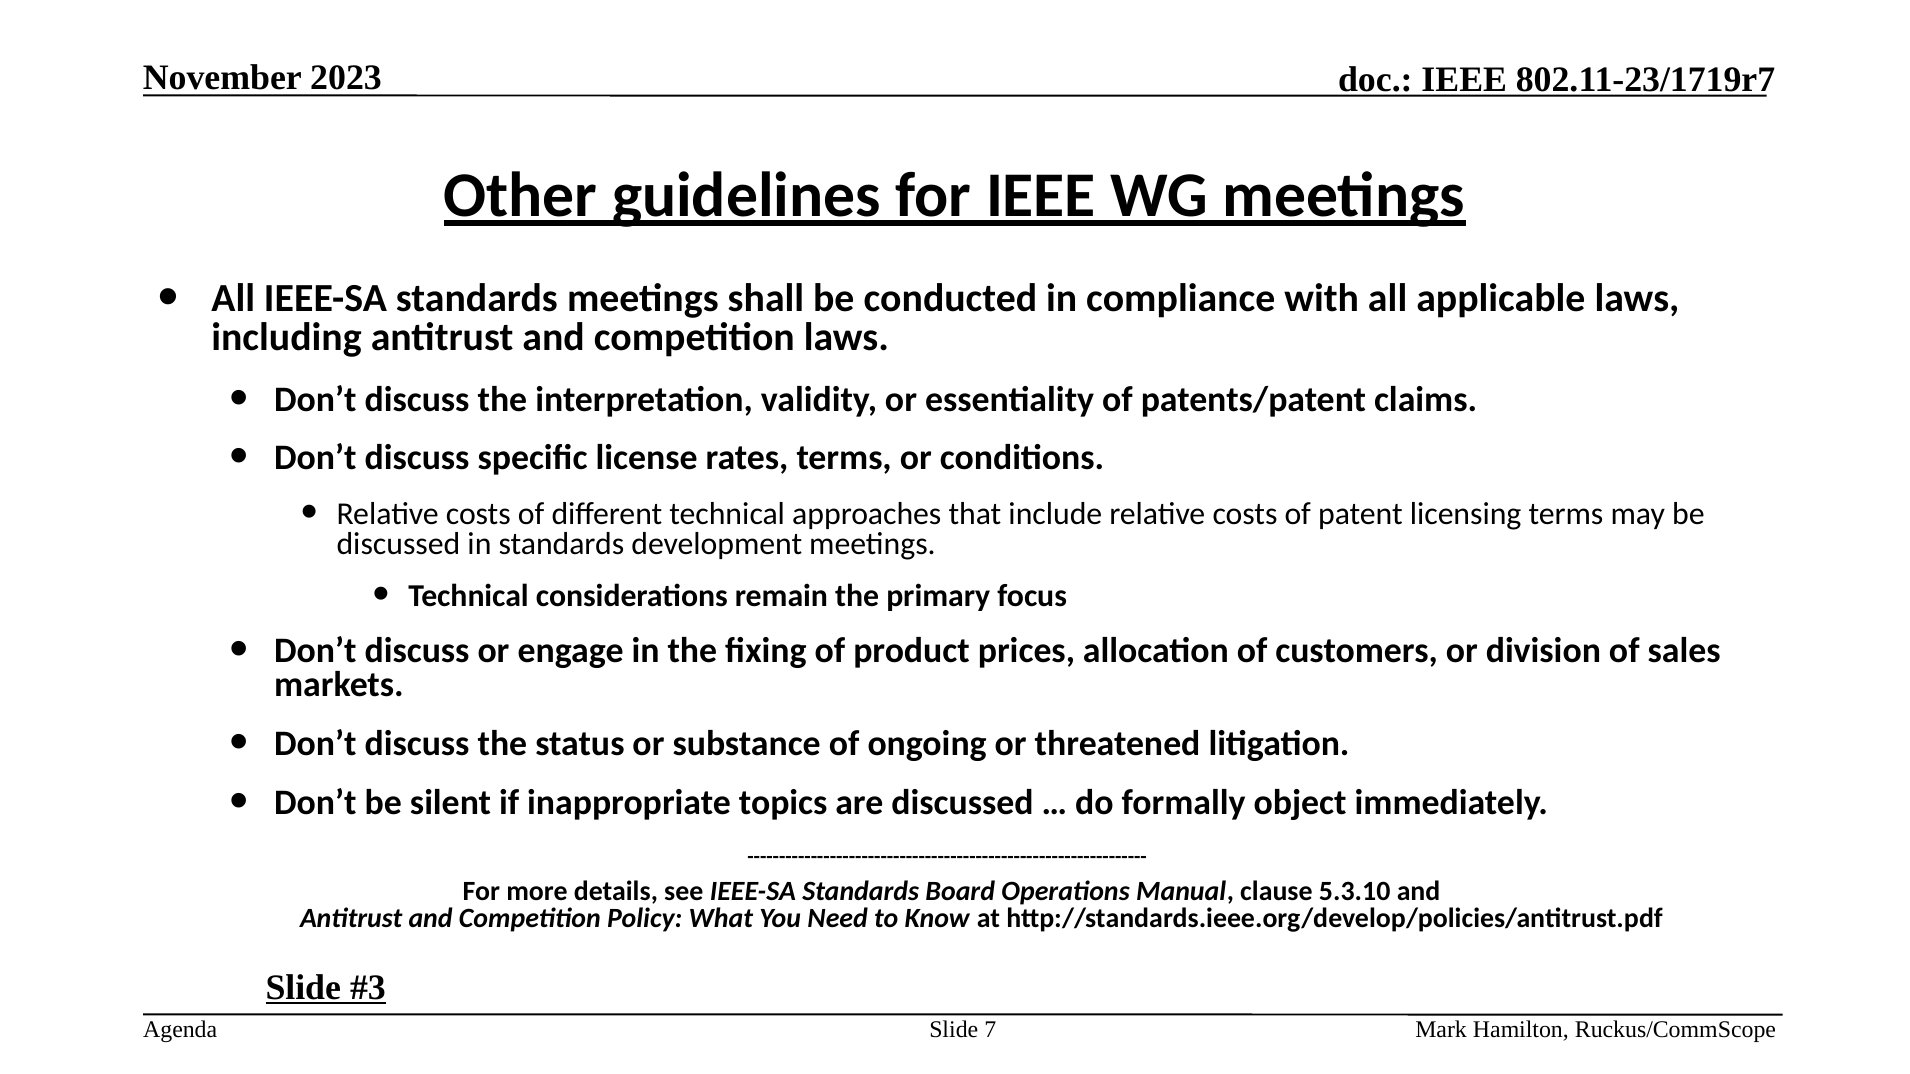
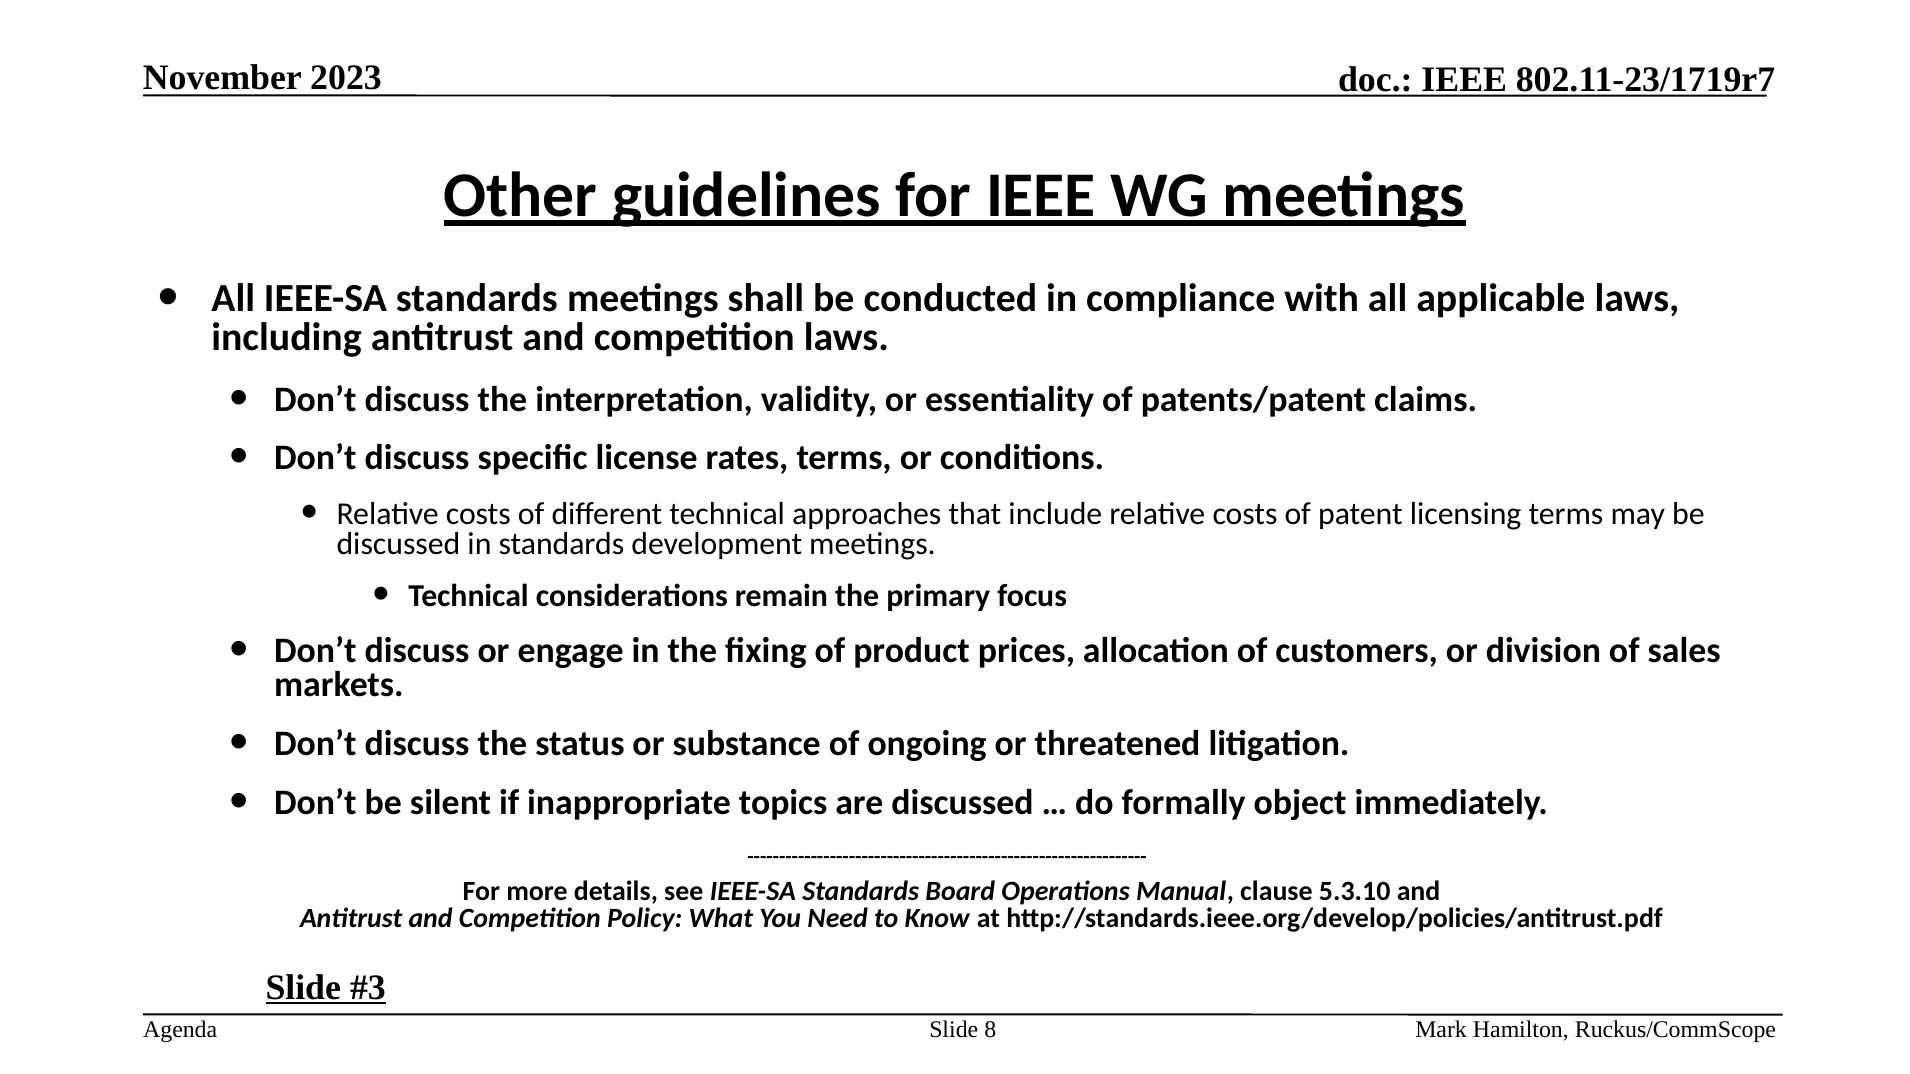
7: 7 -> 8
